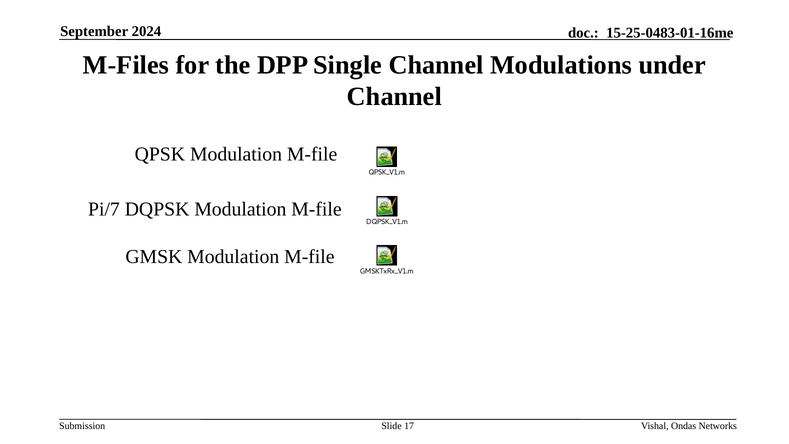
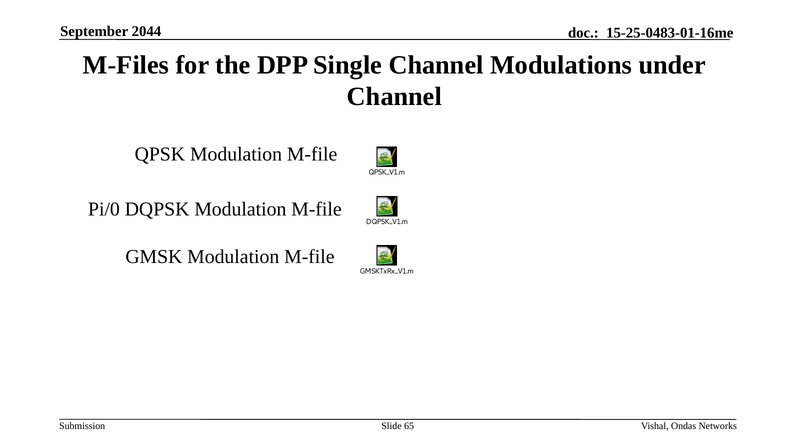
2024: 2024 -> 2044
Pi/7: Pi/7 -> Pi/0
17: 17 -> 65
